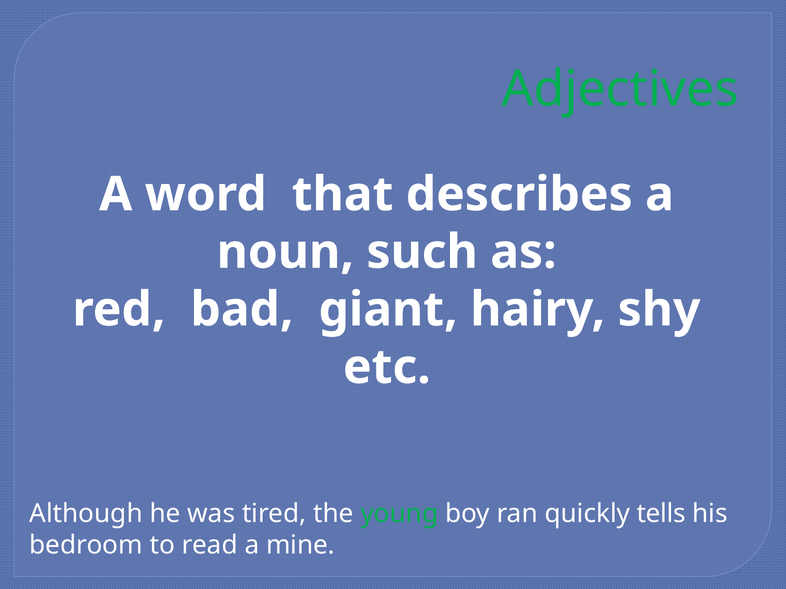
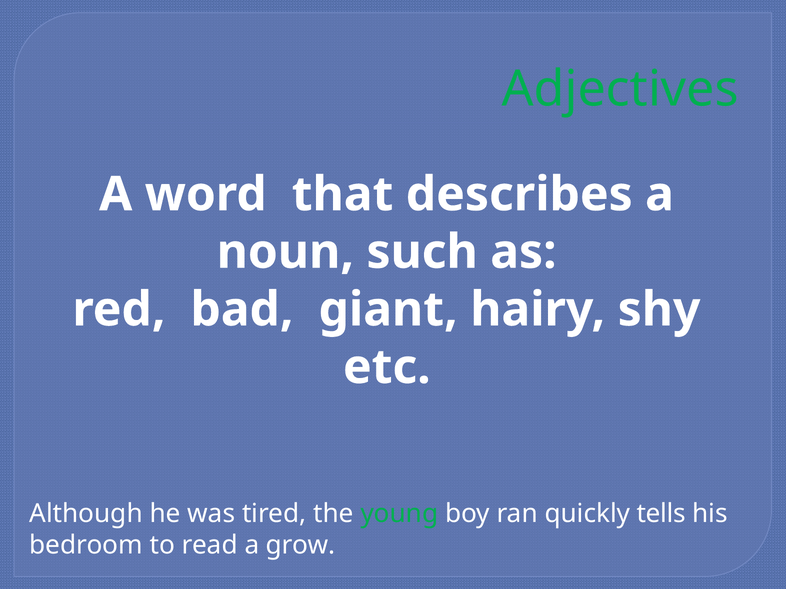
mine: mine -> grow
